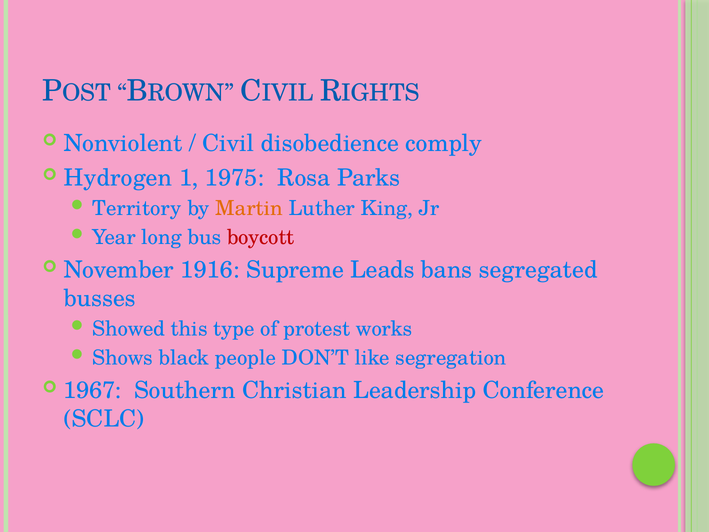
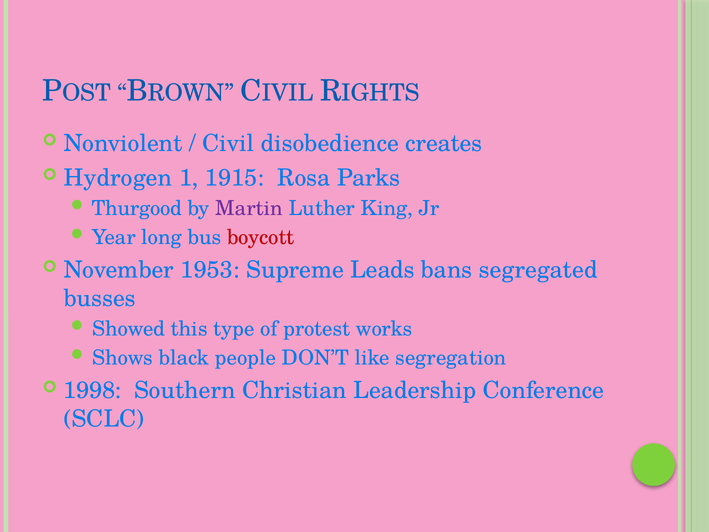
comply: comply -> creates
1975: 1975 -> 1915
Territory: Territory -> Thurgood
Martin colour: orange -> purple
1916: 1916 -> 1953
1967: 1967 -> 1998
